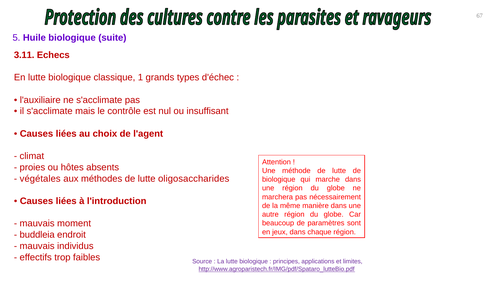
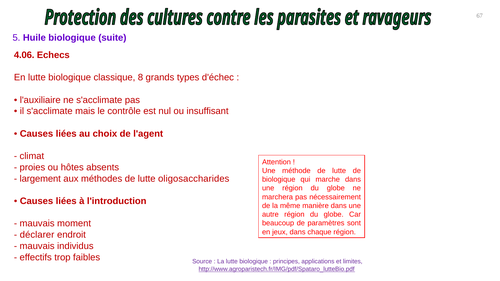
3.11: 3.11 -> 4.06
1: 1 -> 8
végétales: végétales -> largement
buddleia: buddleia -> déclarer
